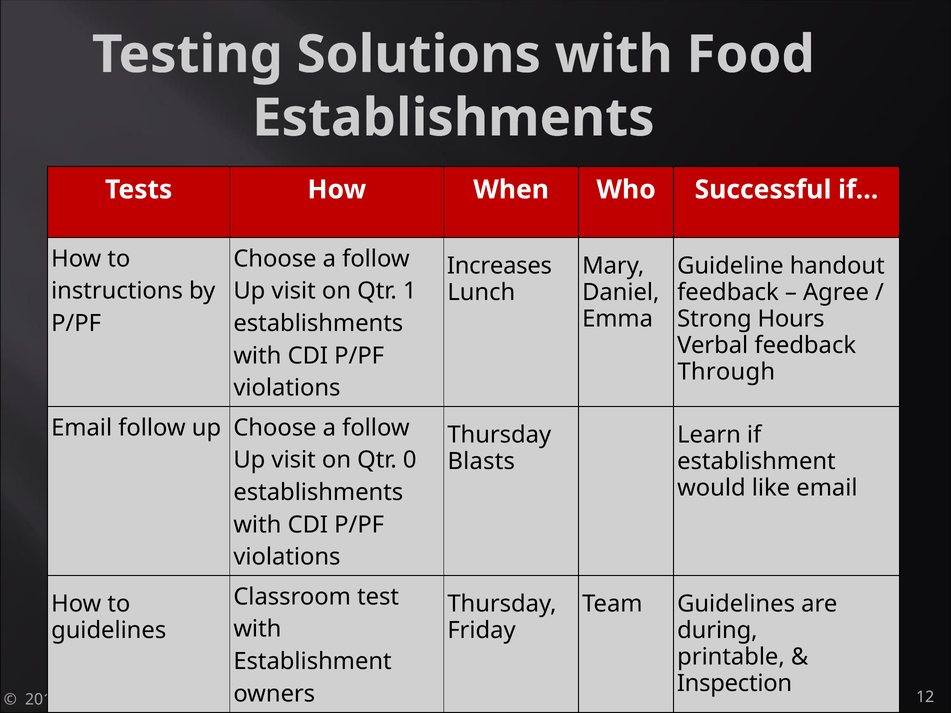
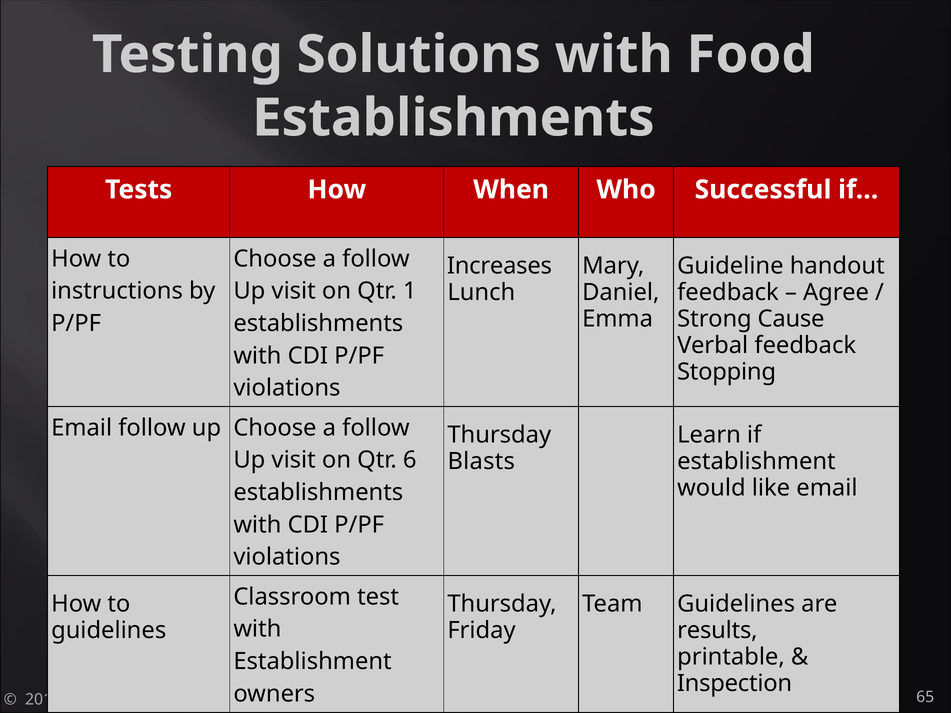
Hours: Hours -> Cause
Through: Through -> Stopping
0: 0 -> 6
during: during -> results
12: 12 -> 65
